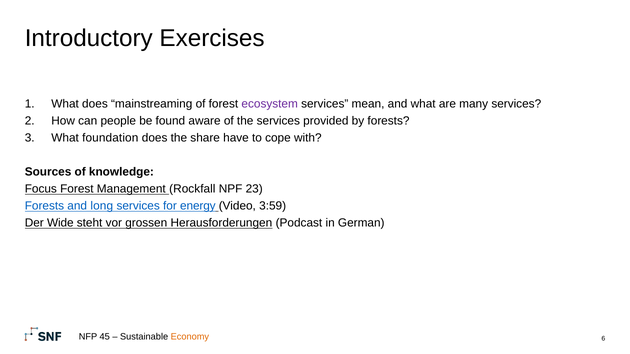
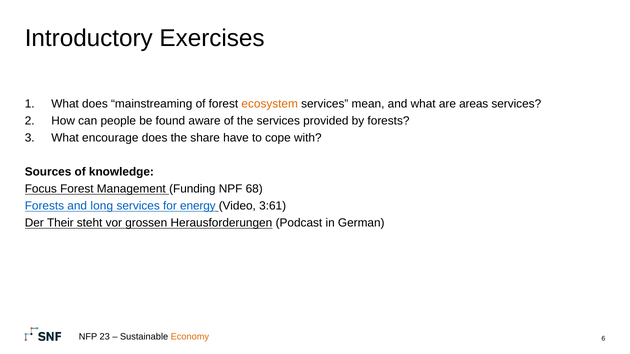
ecosystem colour: purple -> orange
many: many -> areas
foundation: foundation -> encourage
Rockfall: Rockfall -> Funding
23: 23 -> 68
3:59: 3:59 -> 3:61
Wide: Wide -> Their
45: 45 -> 23
